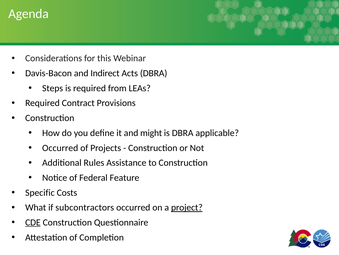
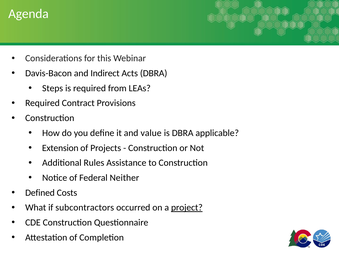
might: might -> value
Occurred at (60, 147): Occurred -> Extension
Feature: Feature -> Neither
Specific: Specific -> Defined
CDE underline: present -> none
